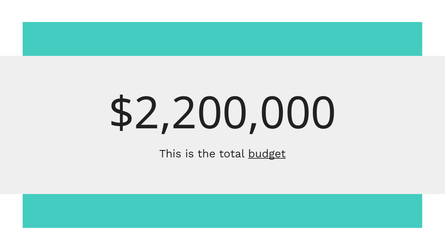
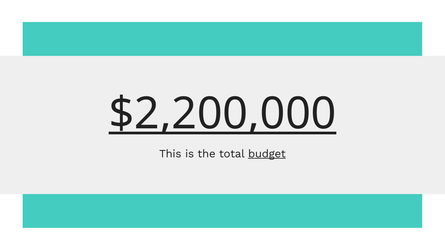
$2,200,000 underline: none -> present
